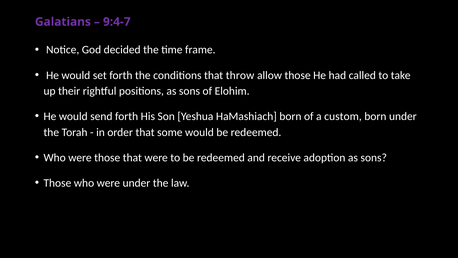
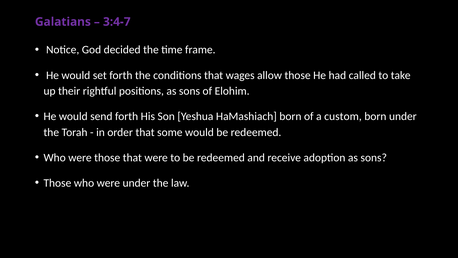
9:4-7: 9:4-7 -> 3:4-7
throw: throw -> wages
